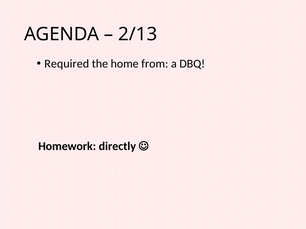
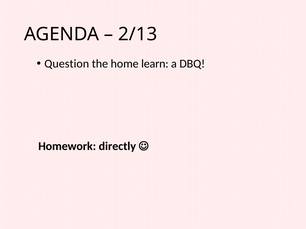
Required: Required -> Question
from: from -> learn
